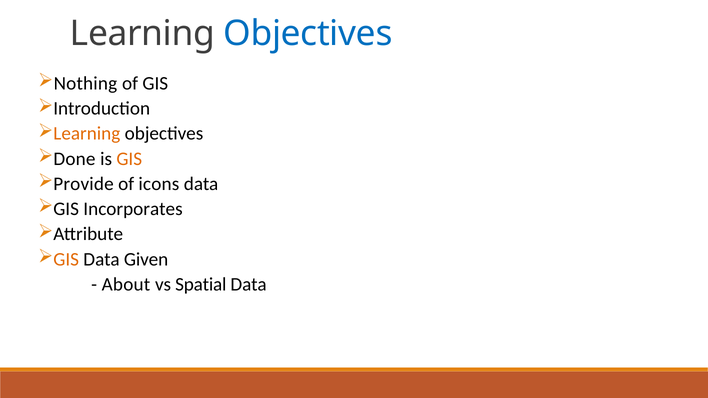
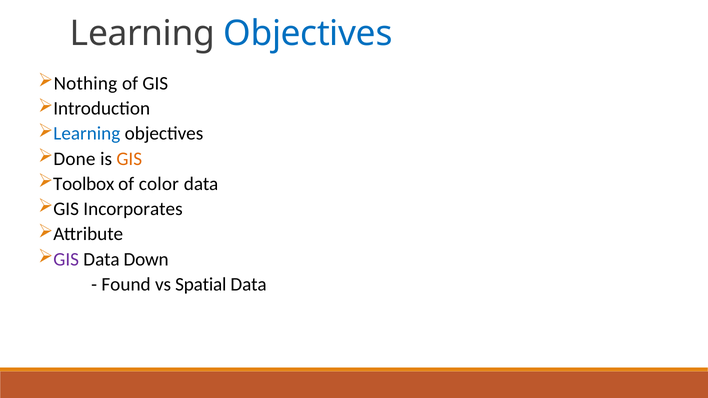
Learning at (87, 134) colour: orange -> blue
Provide: Provide -> Toolbox
icons: icons -> color
GIS at (66, 259) colour: orange -> purple
Given: Given -> Down
About: About -> Found
